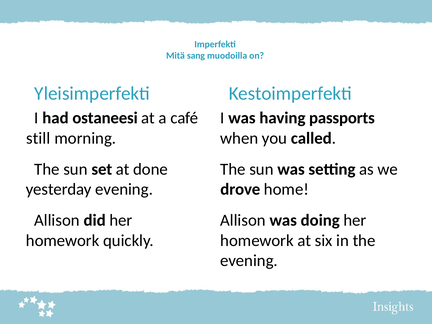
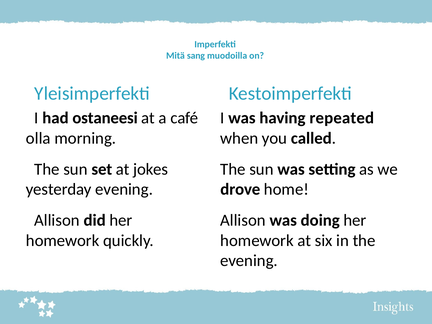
passports: passports -> repeated
still: still -> olla
done: done -> jokes
